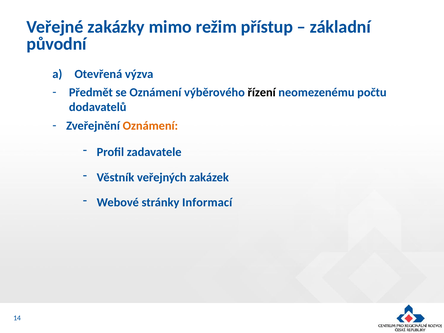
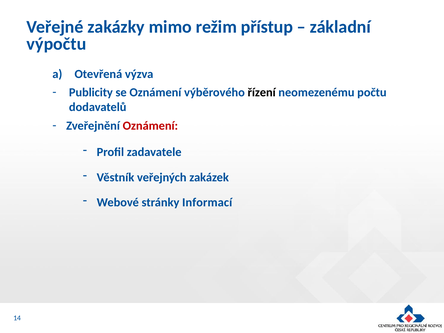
původní: původní -> výpočtu
Předmět: Předmět -> Publicity
Oznámení at (150, 126) colour: orange -> red
